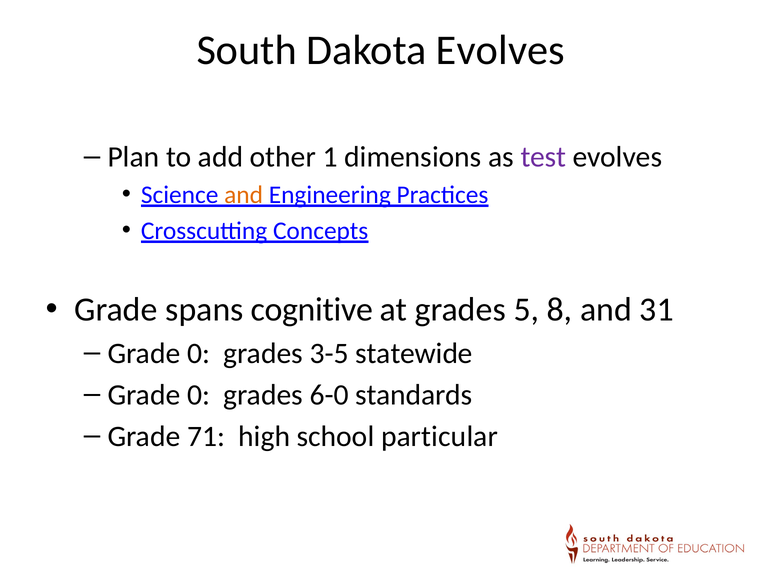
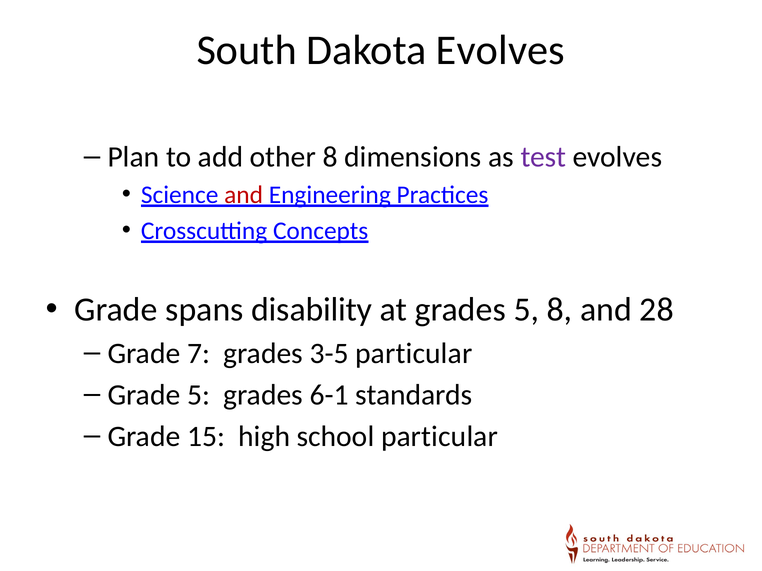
other 1: 1 -> 8
and at (244, 195) colour: orange -> red
cognitive: cognitive -> disability
31: 31 -> 28
0 at (199, 354): 0 -> 7
3-5 statewide: statewide -> particular
0 at (199, 395): 0 -> 5
6-0: 6-0 -> 6-1
71: 71 -> 15
